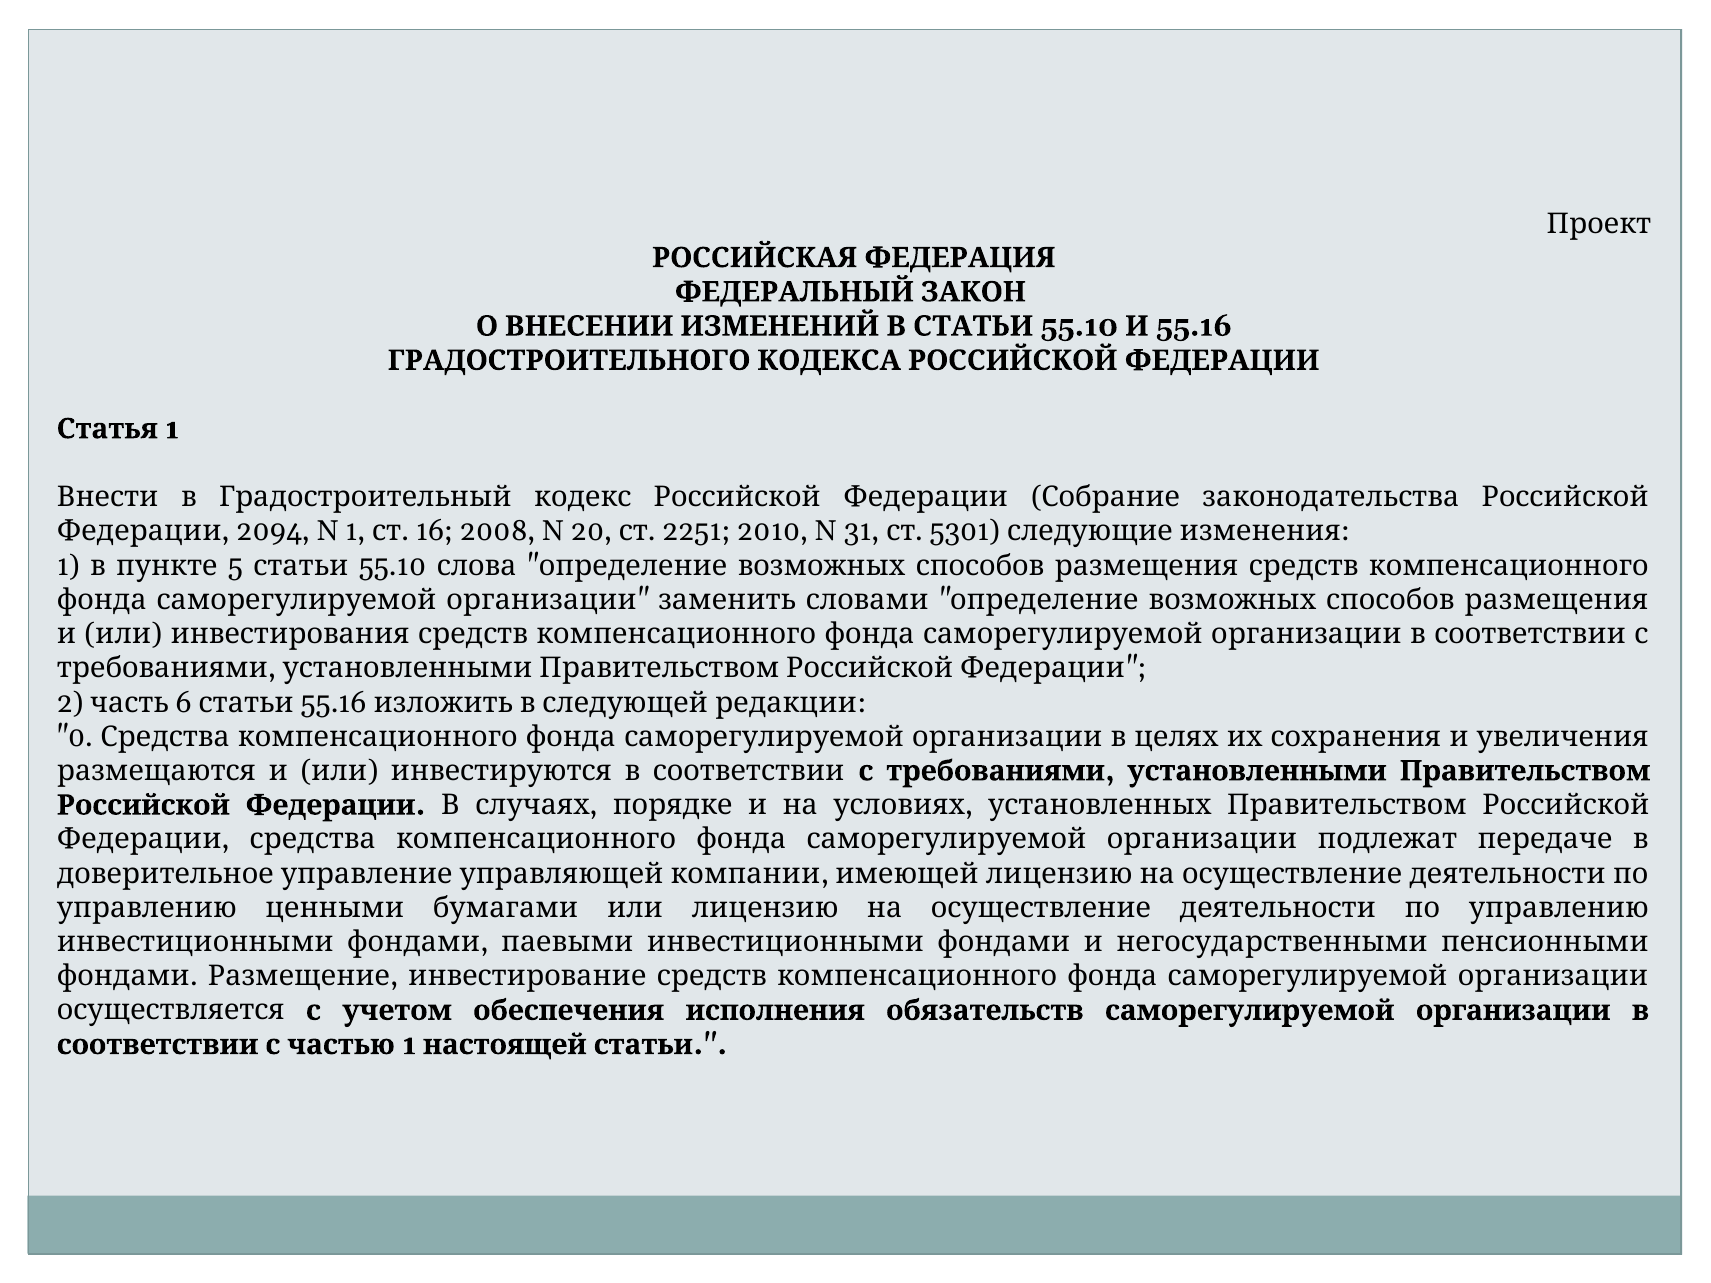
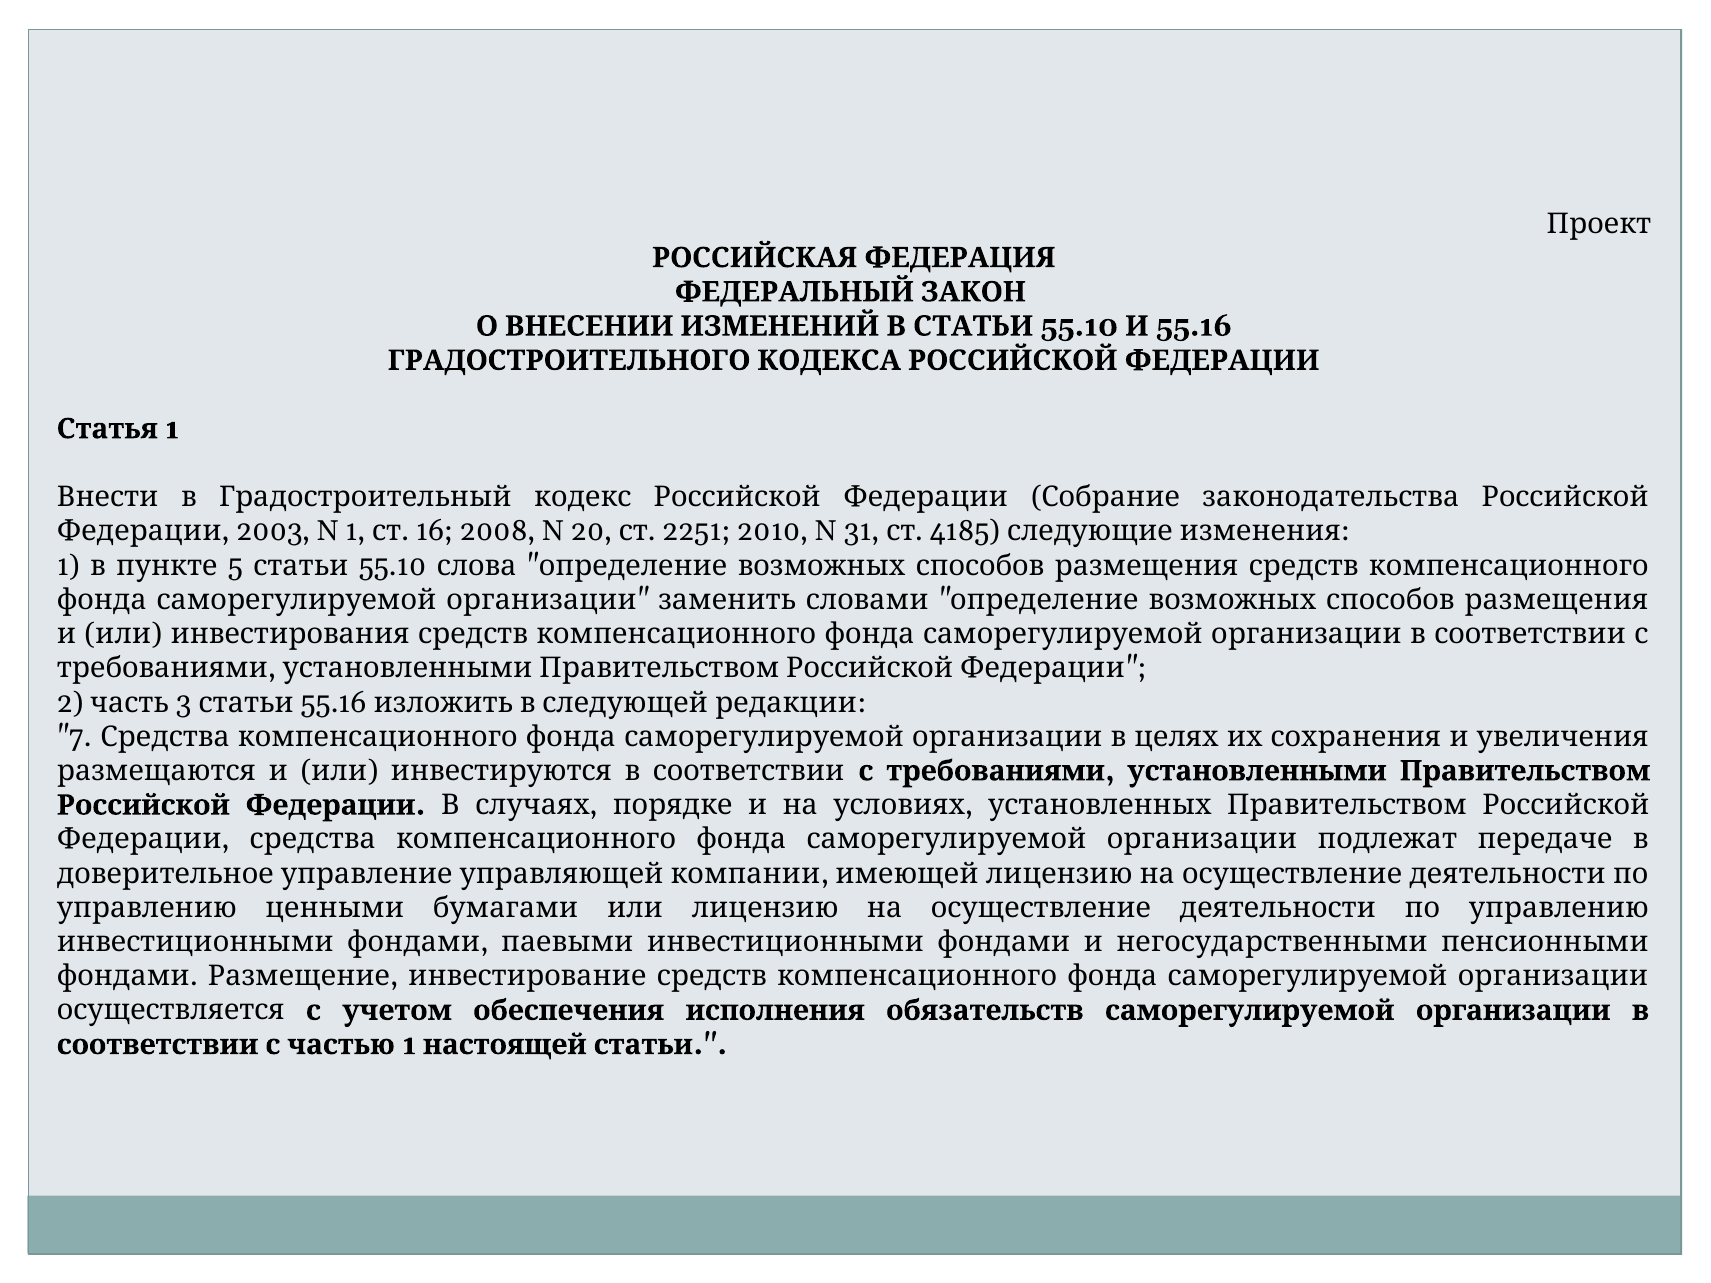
2094: 2094 -> 2003
5301: 5301 -> 4185
6: 6 -> 3
0: 0 -> 7
